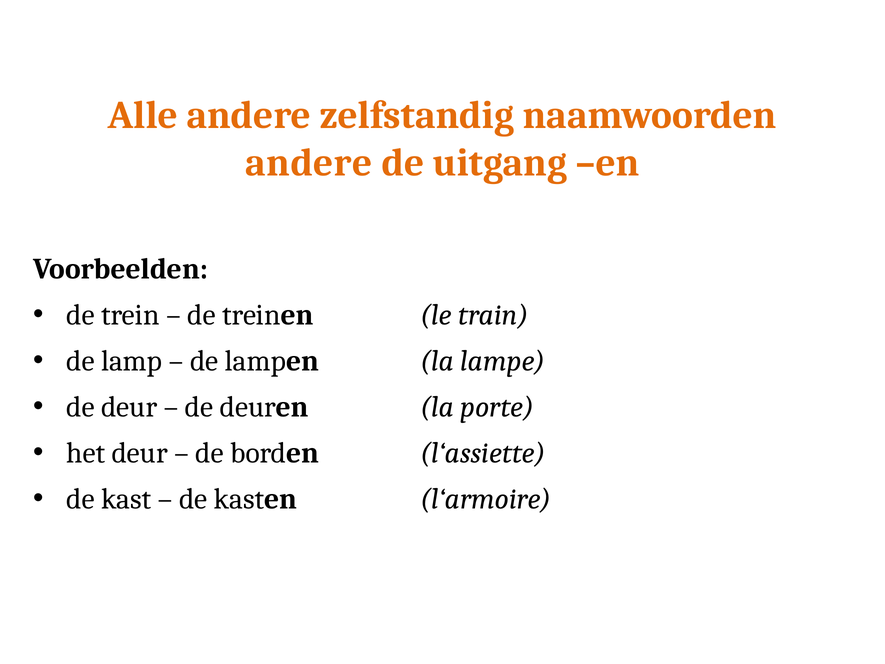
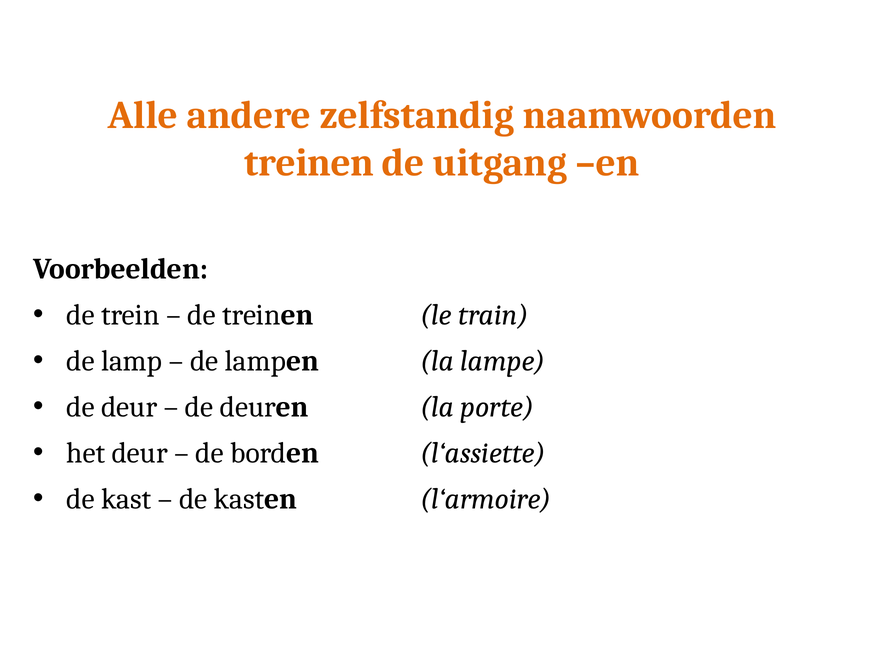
andere at (309, 163): andere -> treinen
